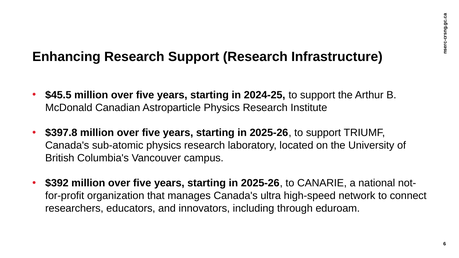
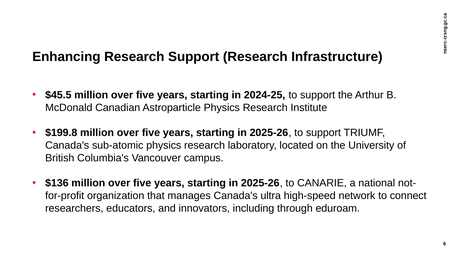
$397.8: $397.8 -> $199.8
$392: $392 -> $136
